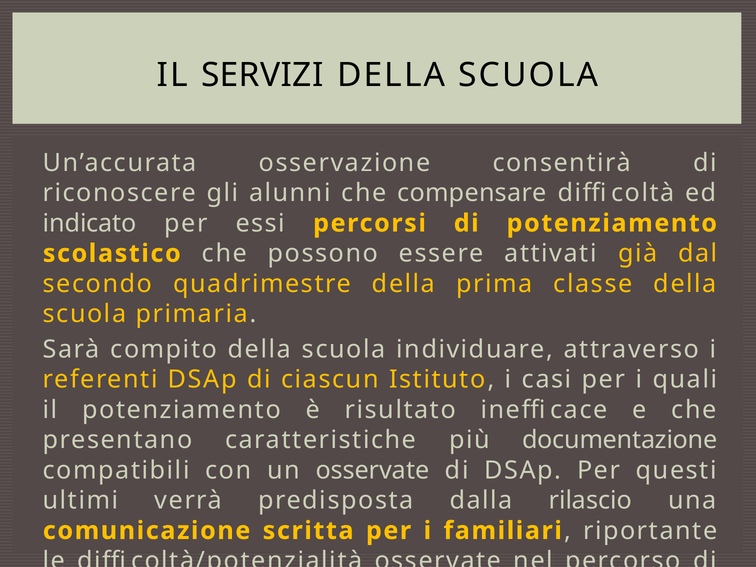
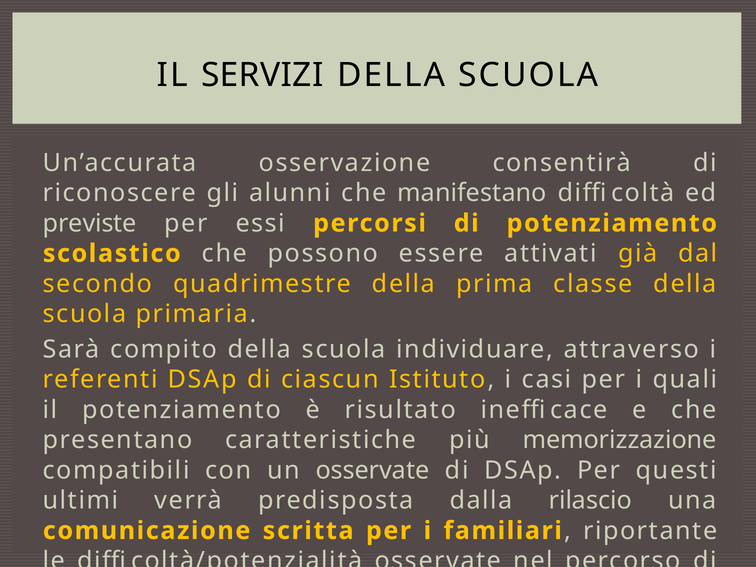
compensare: compensare -> manifestano
indicato: indicato -> previste
documentazione: documentazione -> memorizzazione
